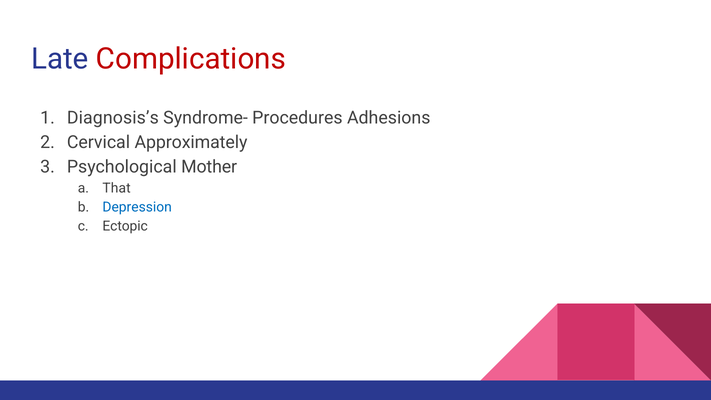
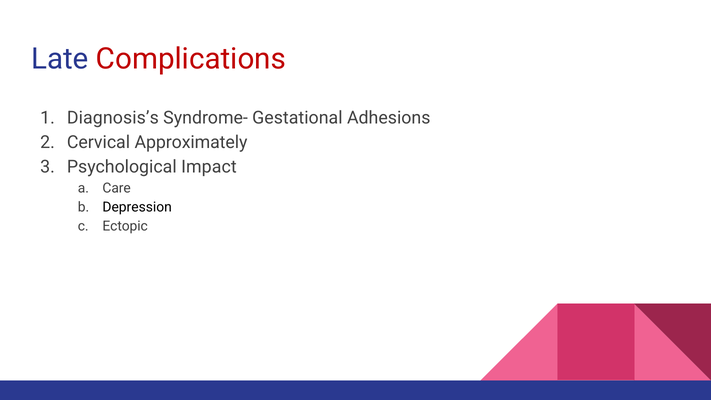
Procedures: Procedures -> Gestational
Mother: Mother -> Impact
That: That -> Care
Depression colour: blue -> black
